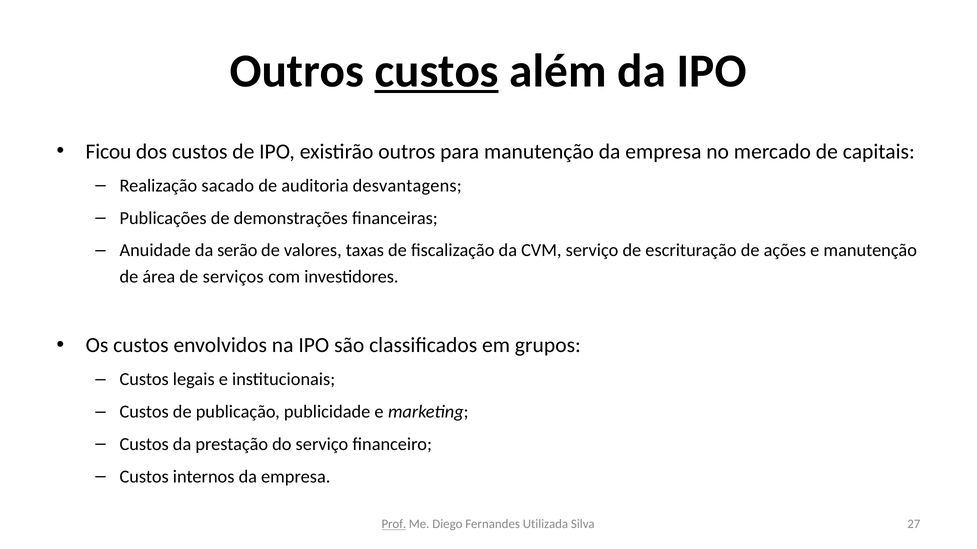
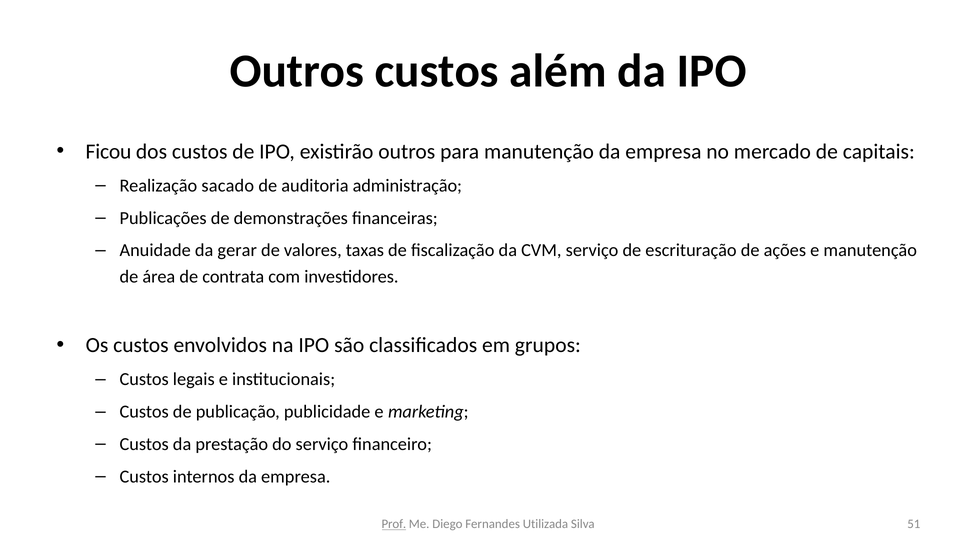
custos at (437, 71) underline: present -> none
desvantagens: desvantagens -> administração
serão: serão -> gerar
serviços: serviços -> contrata
27: 27 -> 51
